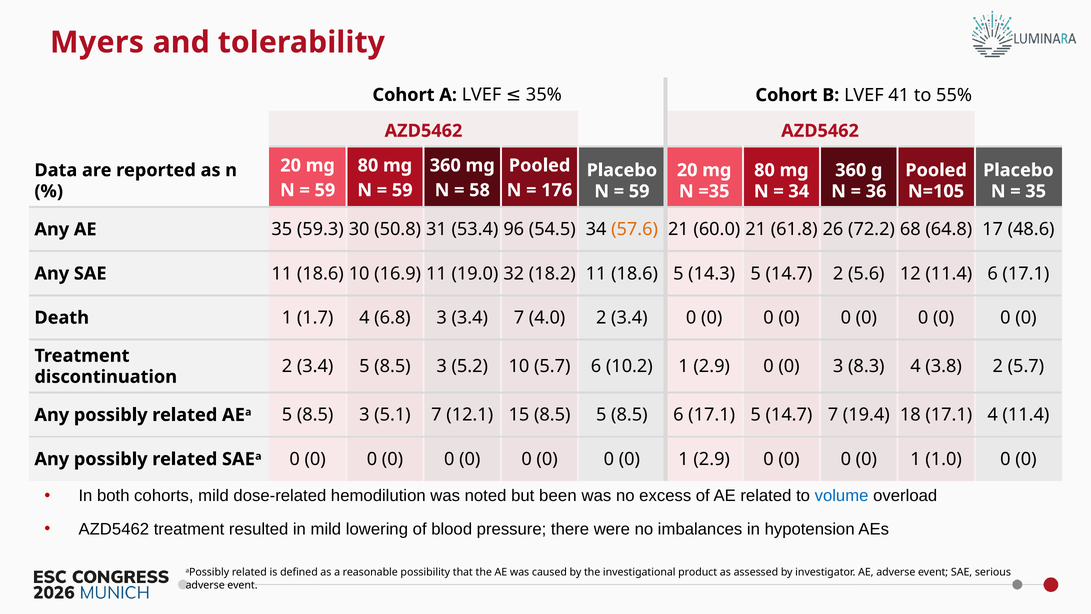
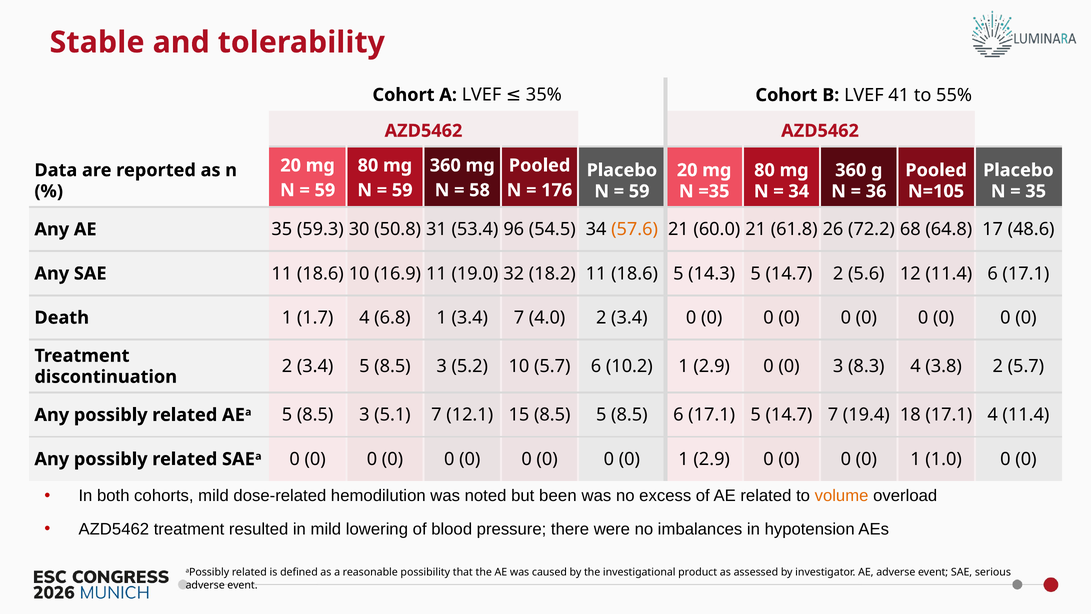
Myers: Myers -> Stable
6.8 3: 3 -> 1
volume colour: blue -> orange
